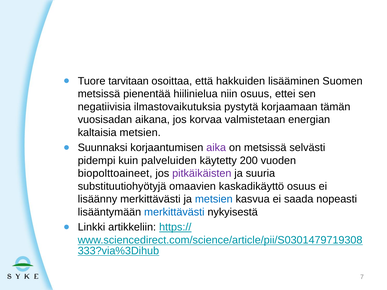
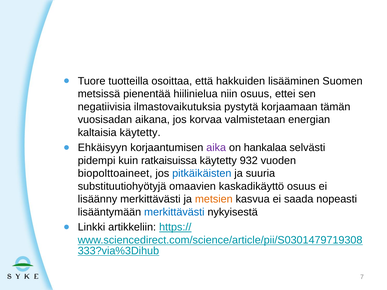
tarvitaan: tarvitaan -> tuotteilla
kaltaisia metsien: metsien -> käytetty
Suunnaksi: Suunnaksi -> Ehkäisyyn
on metsissä: metsissä -> hankalaa
palveluiden: palveluiden -> ratkaisuissa
200: 200 -> 932
pitkäikäisten colour: purple -> blue
metsien at (214, 199) colour: blue -> orange
